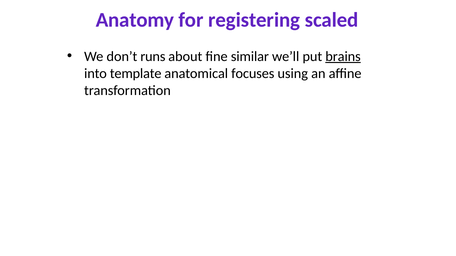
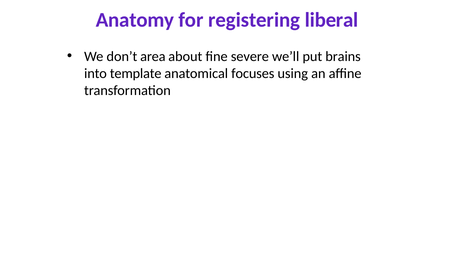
scaled: scaled -> liberal
runs: runs -> area
similar: similar -> severe
brains underline: present -> none
